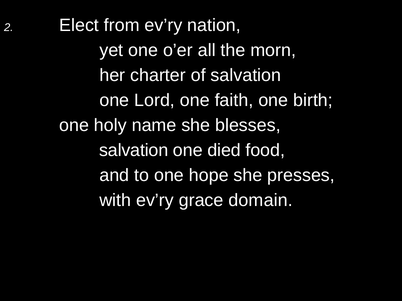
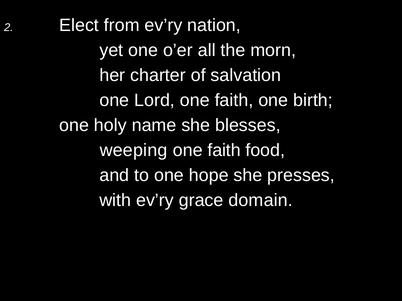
salvation at (134, 151): salvation -> weeping
died at (224, 151): died -> faith
